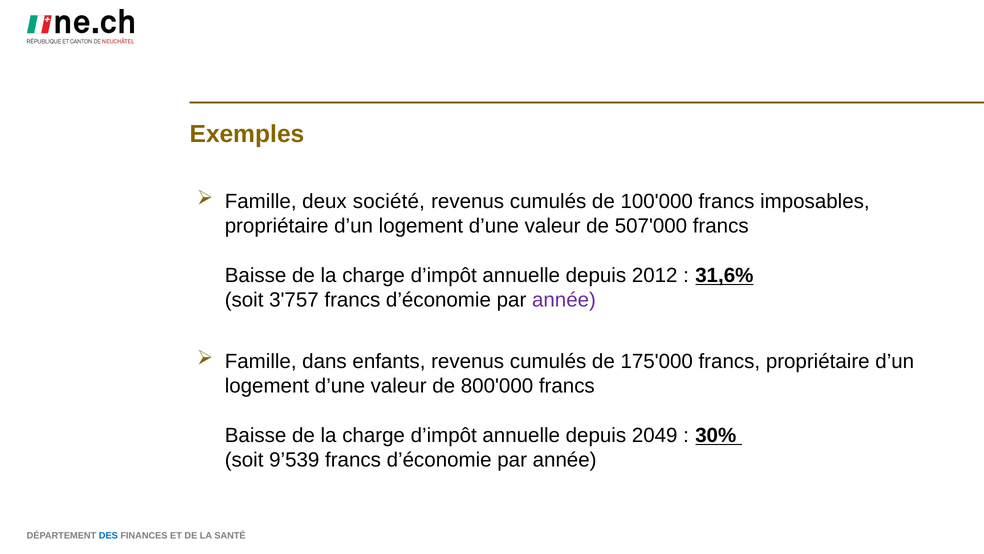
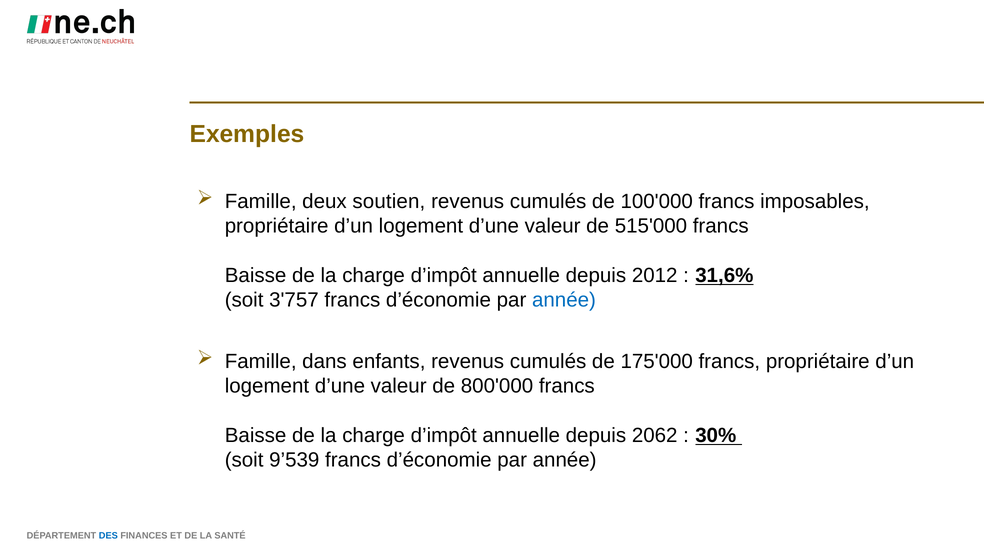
société: société -> soutien
507'000: 507'000 -> 515'000
année at (564, 300) colour: purple -> blue
2049: 2049 -> 2062
